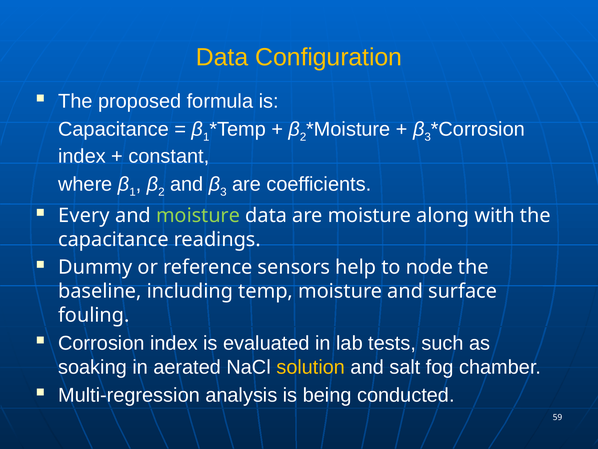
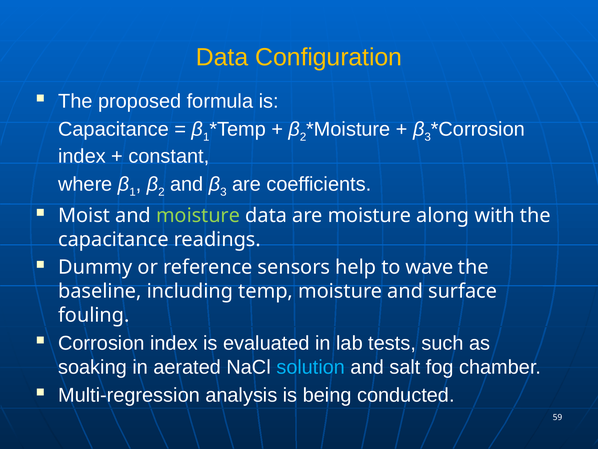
Every: Every -> Moist
node: node -> wave
solution colour: yellow -> light blue
